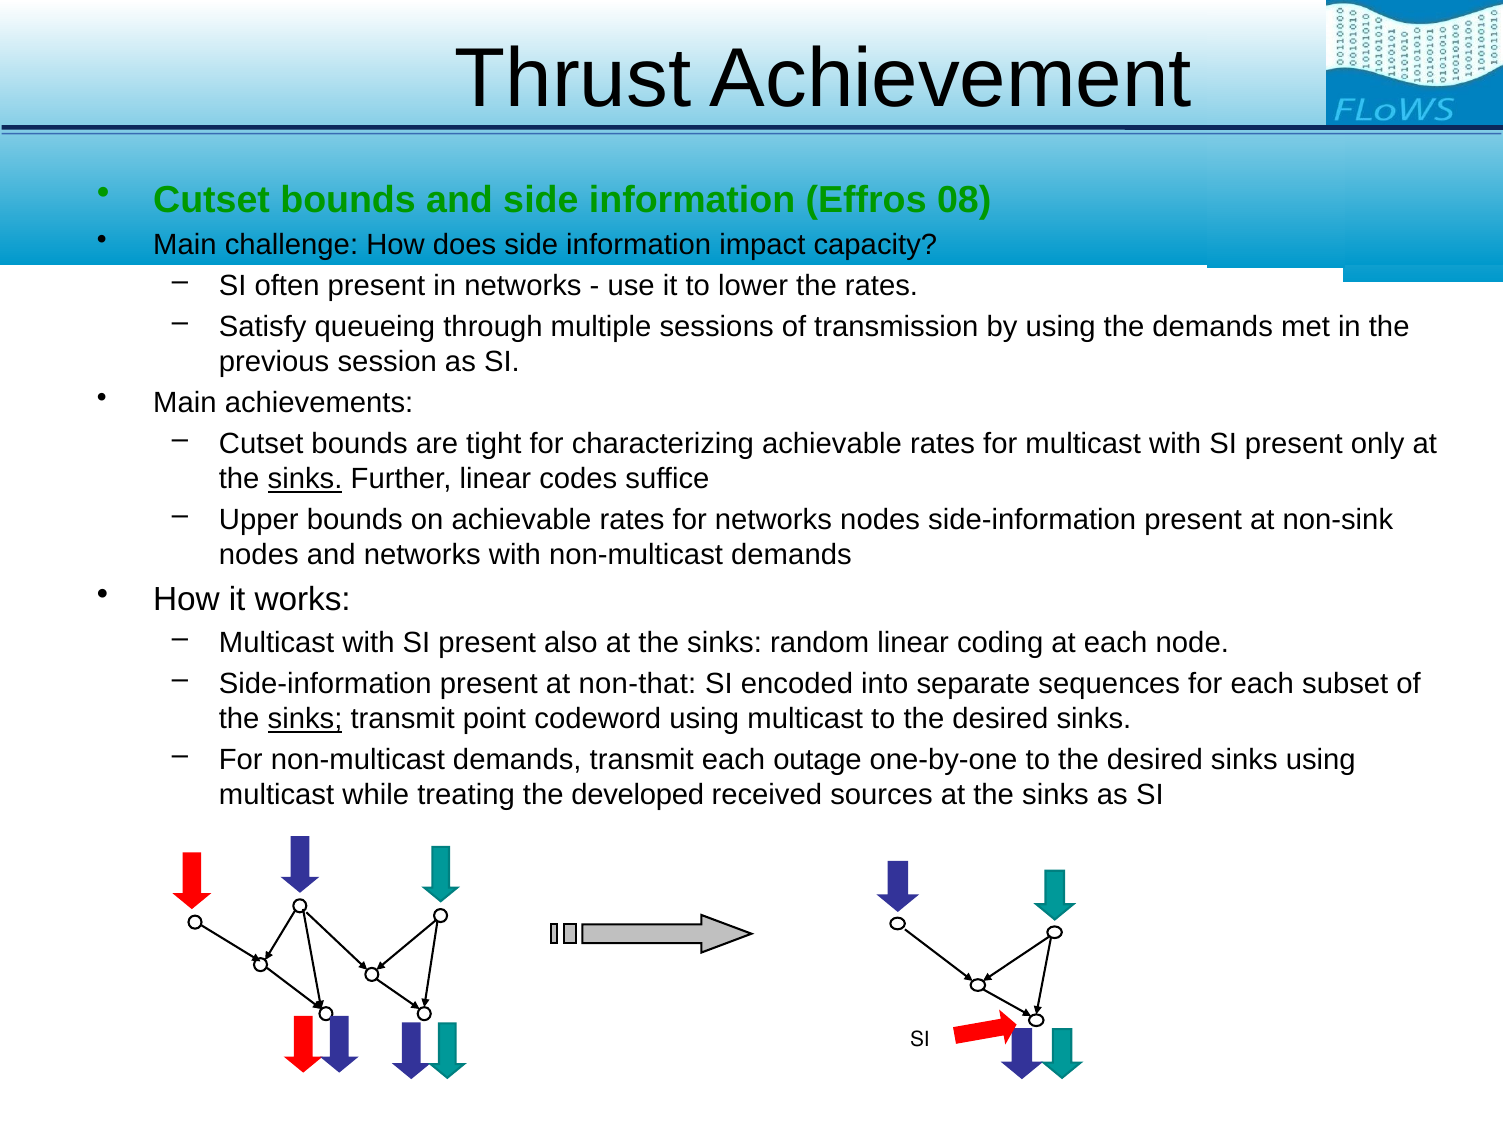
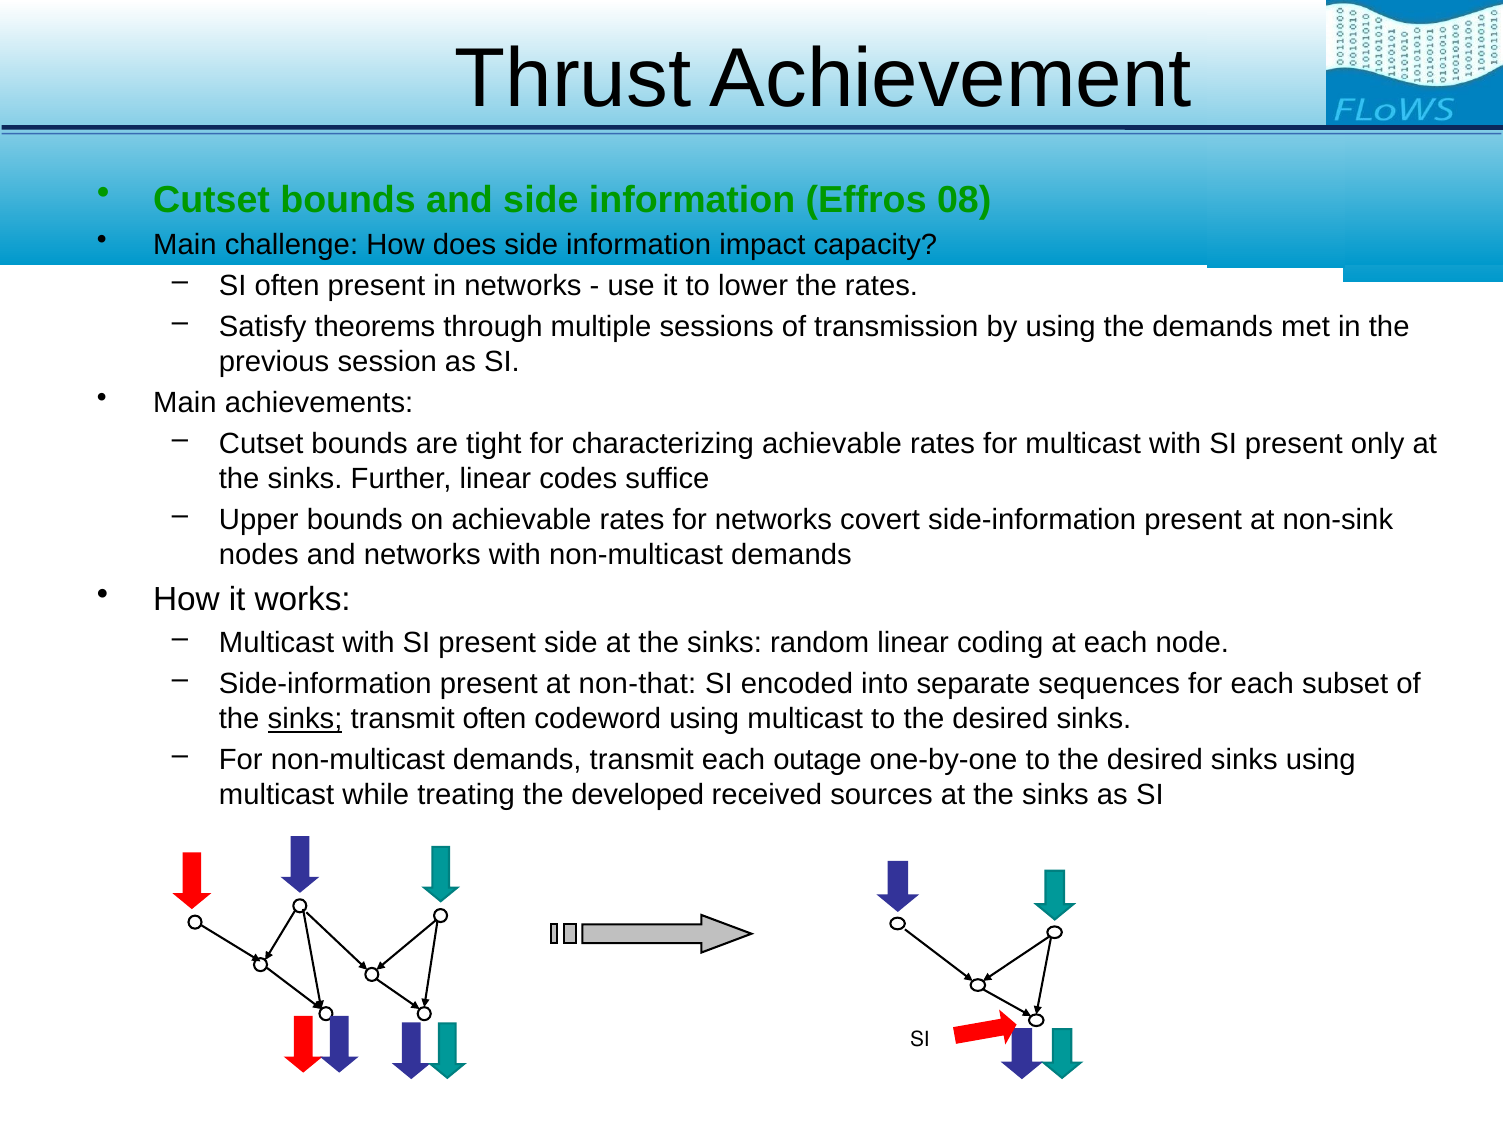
queueing: queueing -> theorems
sinks at (305, 479) underline: present -> none
networks nodes: nodes -> covert
present also: also -> side
transmit point: point -> often
